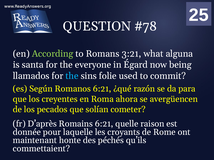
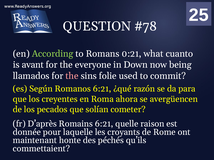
3:21: 3:21 -> 0:21
alguna: alguna -> cuanto
santa: santa -> avant
Égard: Égard -> Down
the at (72, 76) colour: light blue -> pink
